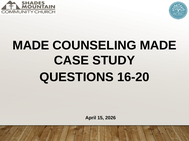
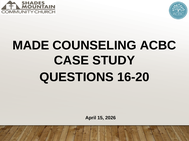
COUNSELING MADE: MADE -> ACBC
